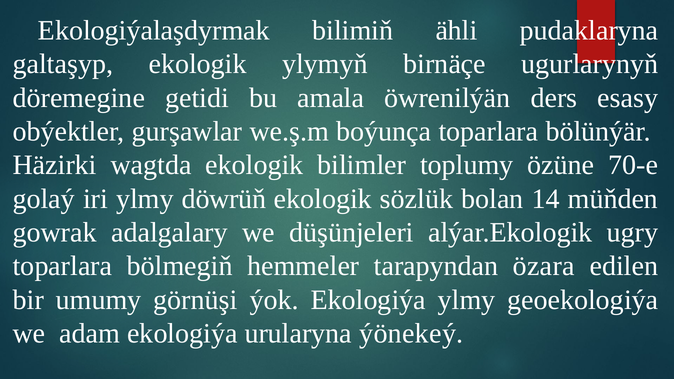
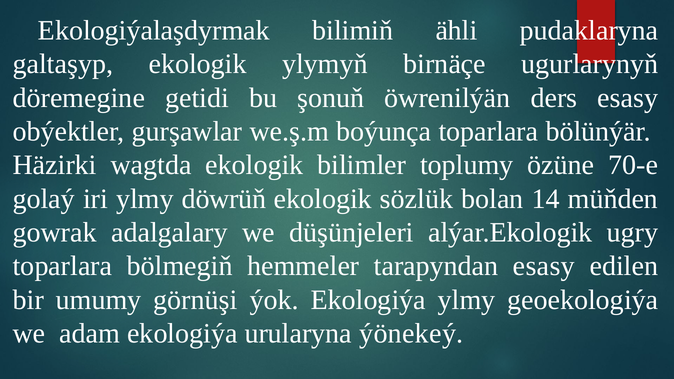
amala: amala -> şonuň
tarapyndan özara: özara -> esasy
